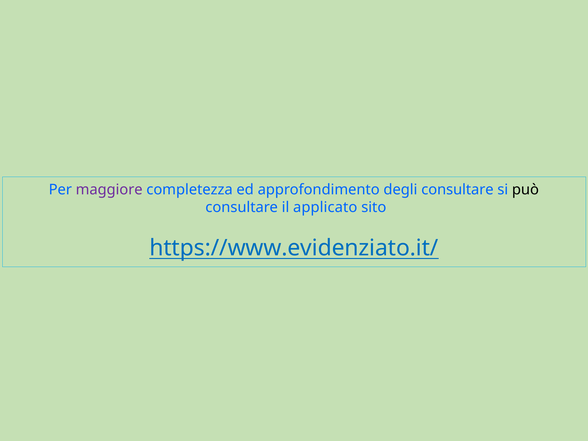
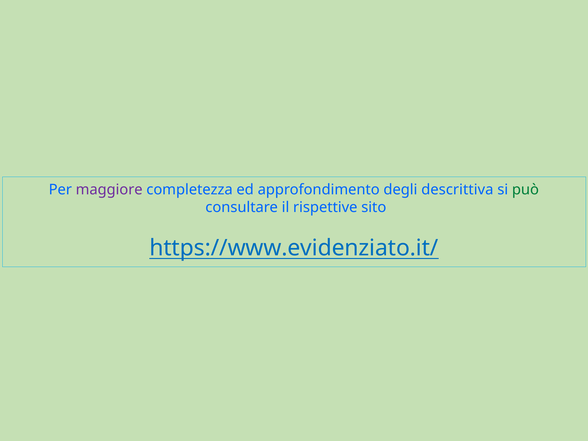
degli consultare: consultare -> descrittiva
può colour: black -> green
applicato: applicato -> rispettive
